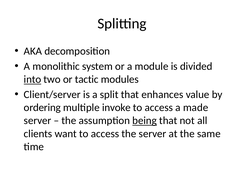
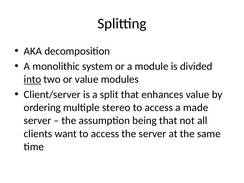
or tactic: tactic -> value
invoke: invoke -> stereo
being underline: present -> none
